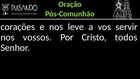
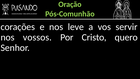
todos: todos -> quero
